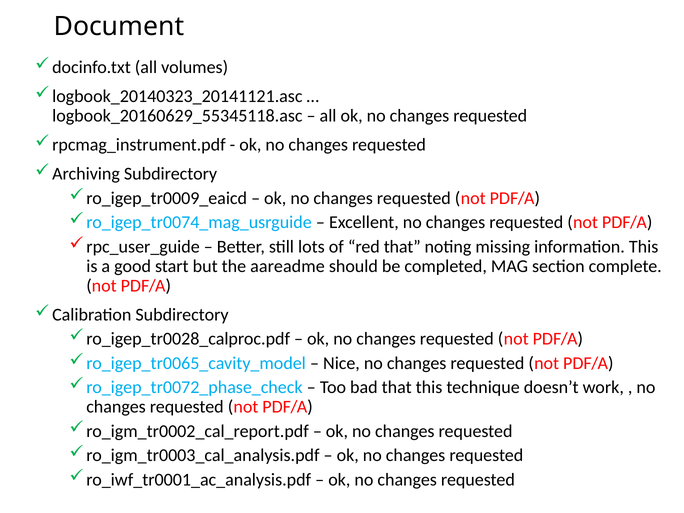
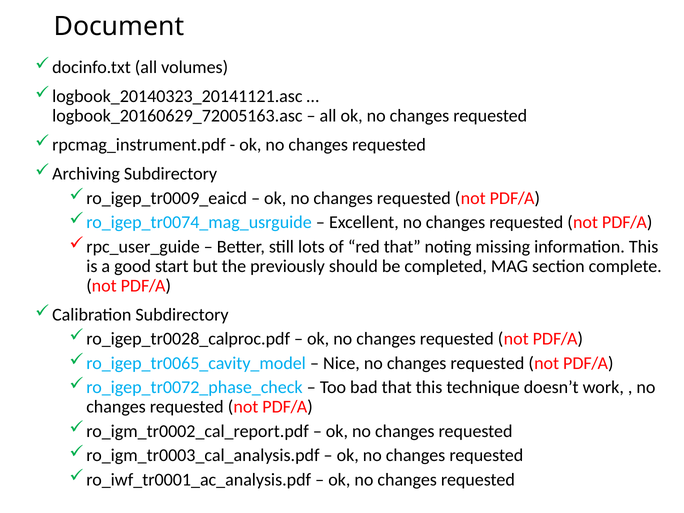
logbook_20160629_55345118.asc: logbook_20160629_55345118.asc -> logbook_20160629_72005163.asc
aareadme: aareadme -> previously
